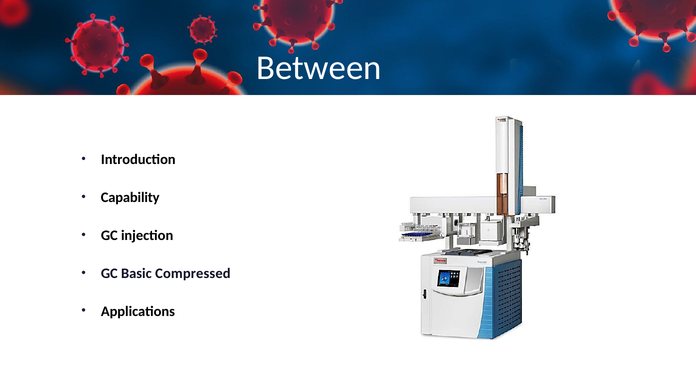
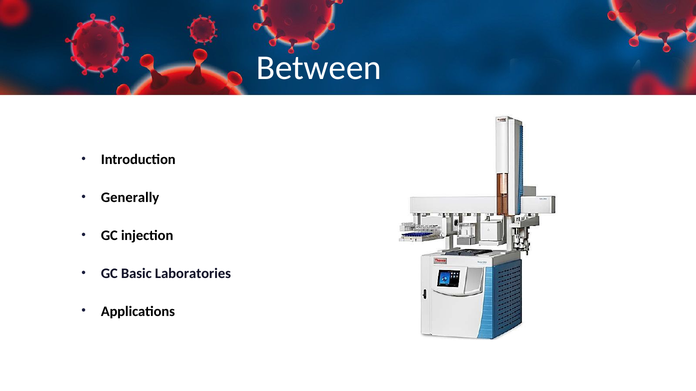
Capability: Capability -> Generally
Compressed: Compressed -> Laboratories
